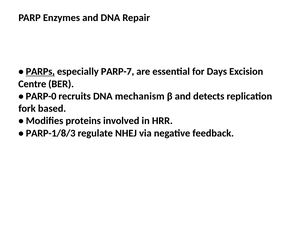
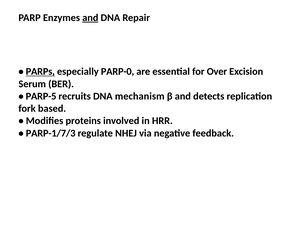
and at (90, 18) underline: none -> present
PARP-7: PARP-7 -> PARP-0
Days: Days -> Over
Centre: Centre -> Serum
PARP-0: PARP-0 -> PARP-5
PARP-1/8/3: PARP-1/8/3 -> PARP-1/7/3
